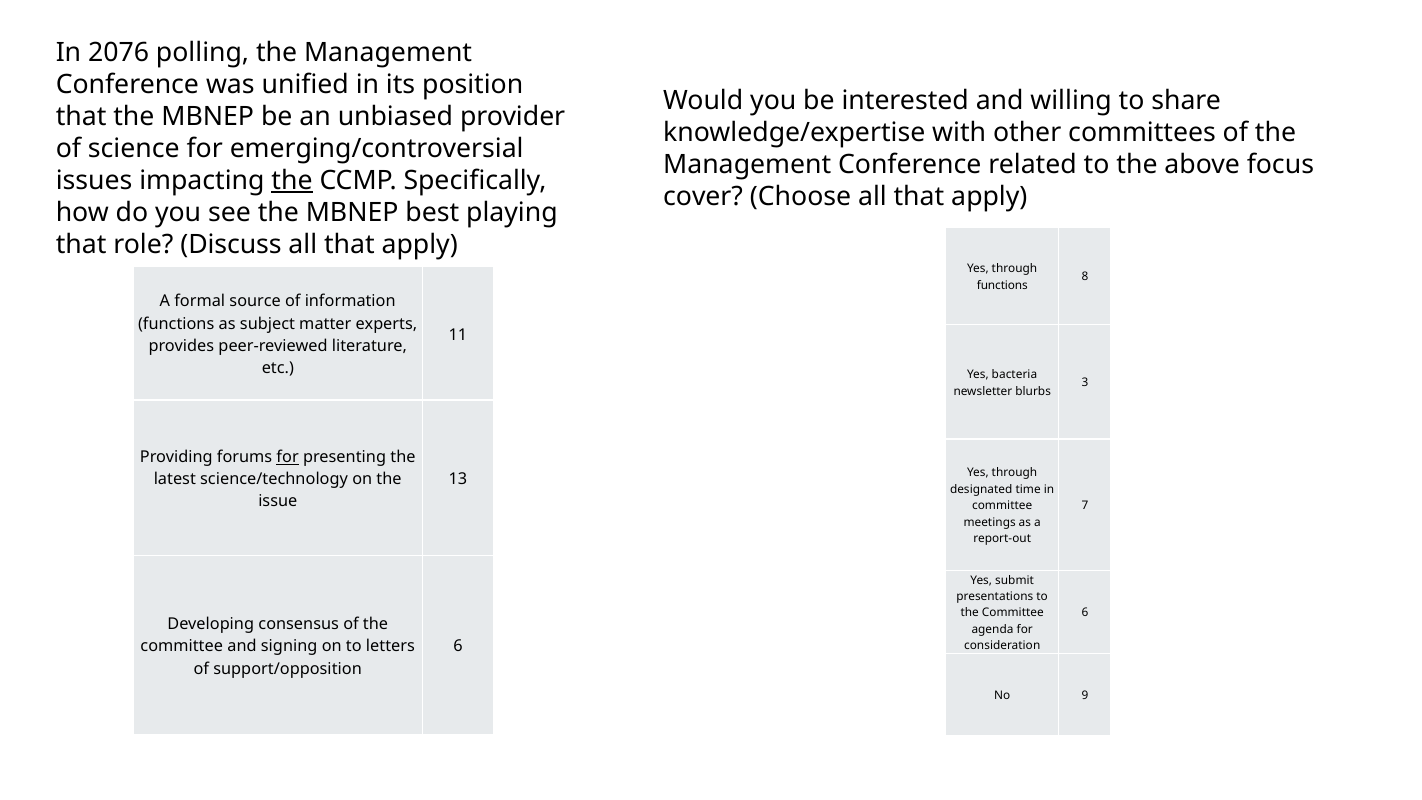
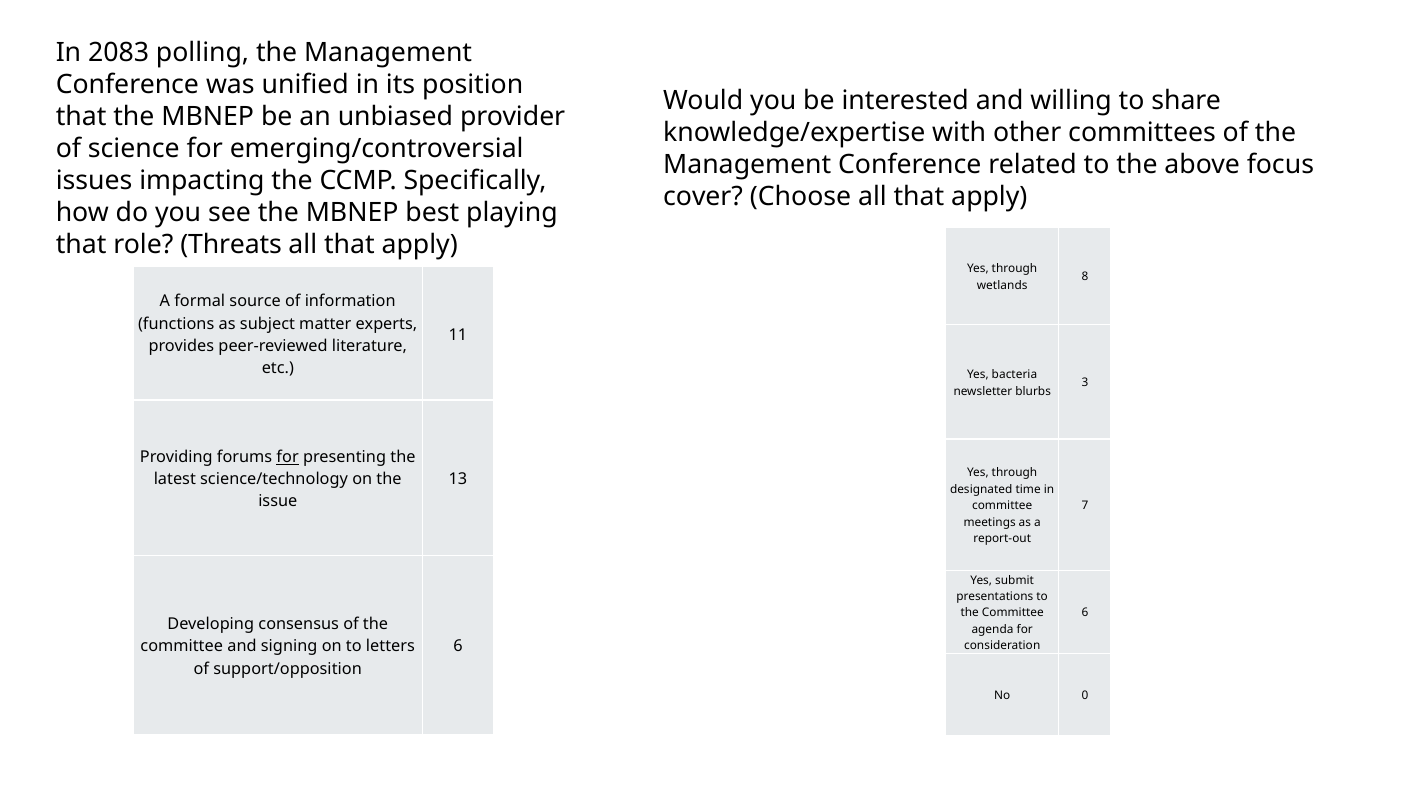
2076: 2076 -> 2083
the at (292, 180) underline: present -> none
Discuss: Discuss -> Threats
functions at (1002, 285): functions -> wetlands
9: 9 -> 0
